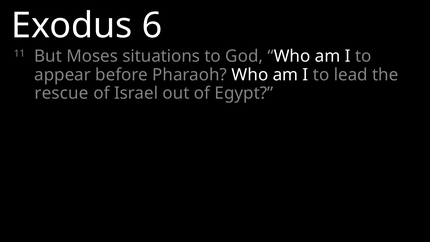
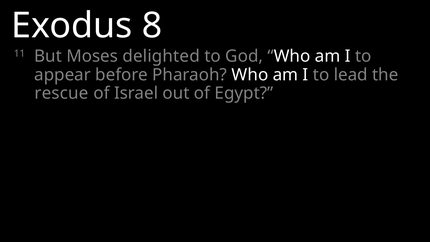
6: 6 -> 8
situations: situations -> delighted
